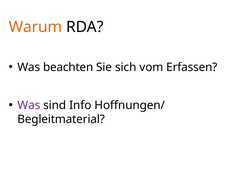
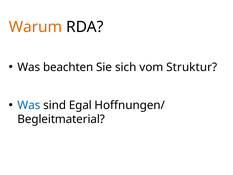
Erfassen: Erfassen -> Struktur
Was at (29, 105) colour: purple -> blue
Info: Info -> Egal
